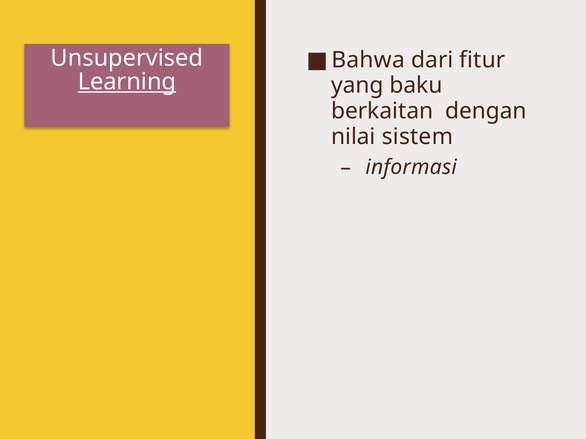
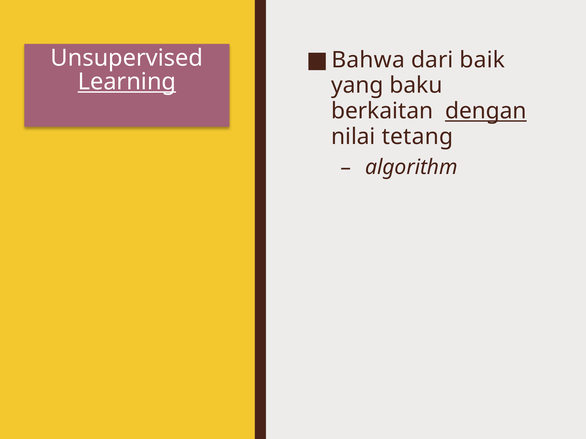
fitur: fitur -> baik
dengan underline: none -> present
sistem: sistem -> tetang
informasi: informasi -> algorithm
